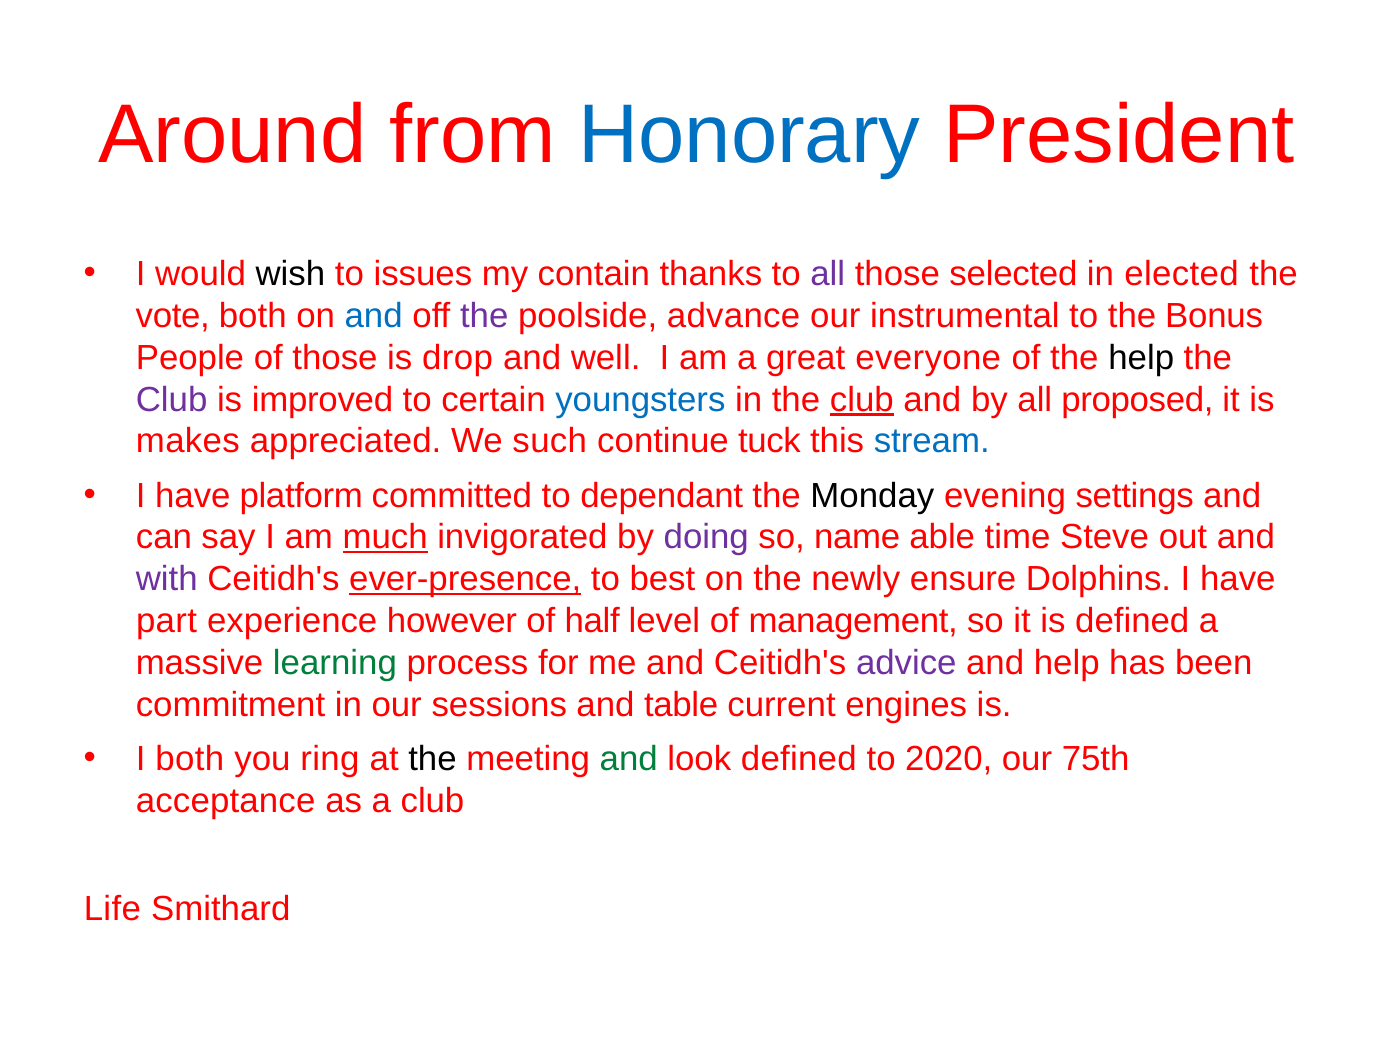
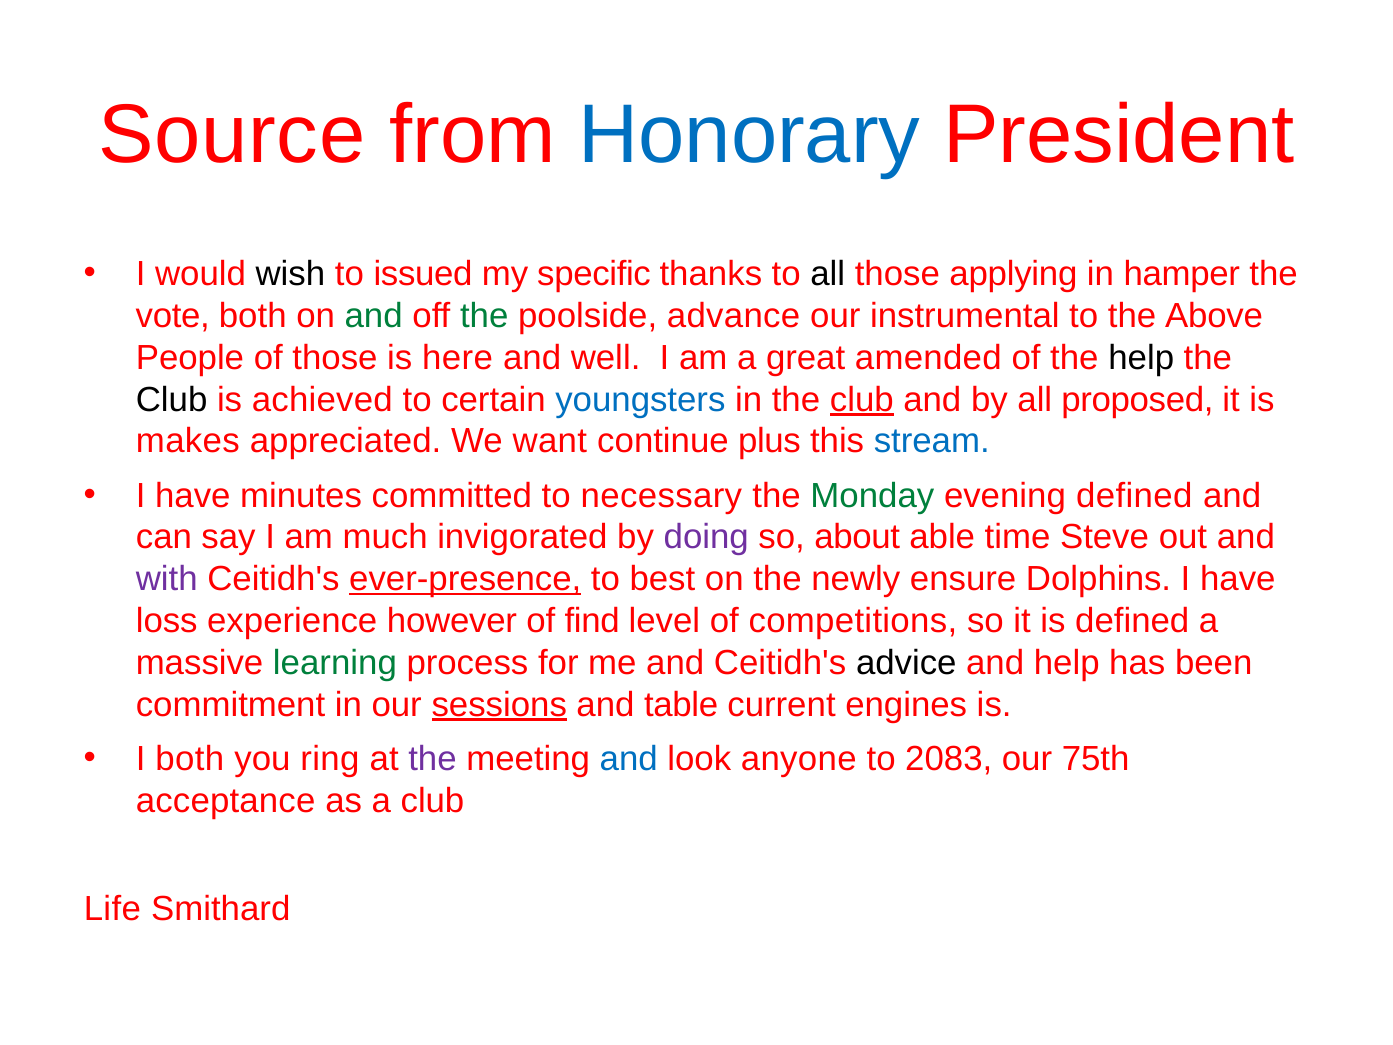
Around: Around -> Source
issues: issues -> issued
contain: contain -> specific
all at (828, 274) colour: purple -> black
selected: selected -> applying
elected: elected -> hamper
and at (374, 316) colour: blue -> green
the at (484, 316) colour: purple -> green
Bonus: Bonus -> Above
drop: drop -> here
everyone: everyone -> amended
Club at (172, 399) colour: purple -> black
improved: improved -> achieved
such: such -> want
tuck: tuck -> plus
platform: platform -> minutes
dependant: dependant -> necessary
Monday colour: black -> green
evening settings: settings -> defined
much underline: present -> none
name: name -> about
part: part -> loss
half: half -> find
management: management -> competitions
advice colour: purple -> black
sessions underline: none -> present
the at (432, 759) colour: black -> purple
and at (629, 759) colour: green -> blue
look defined: defined -> anyone
2020: 2020 -> 2083
